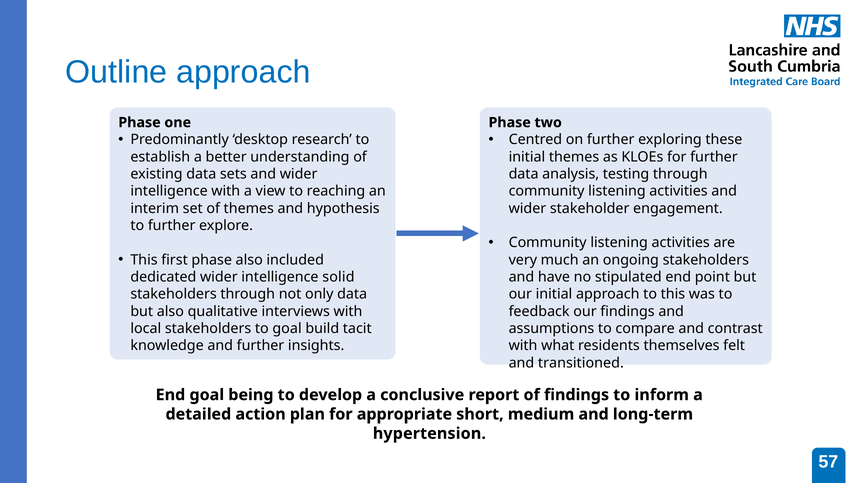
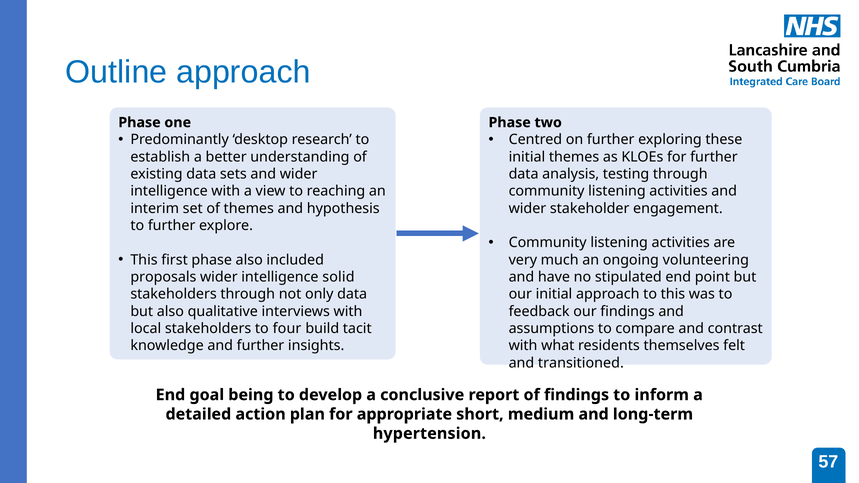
ongoing stakeholders: stakeholders -> volunteering
dedicated: dedicated -> proposals
to goal: goal -> four
